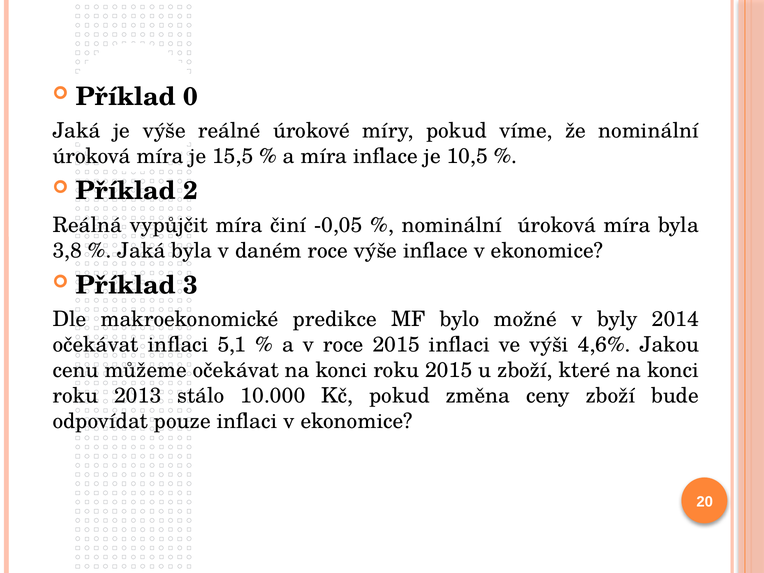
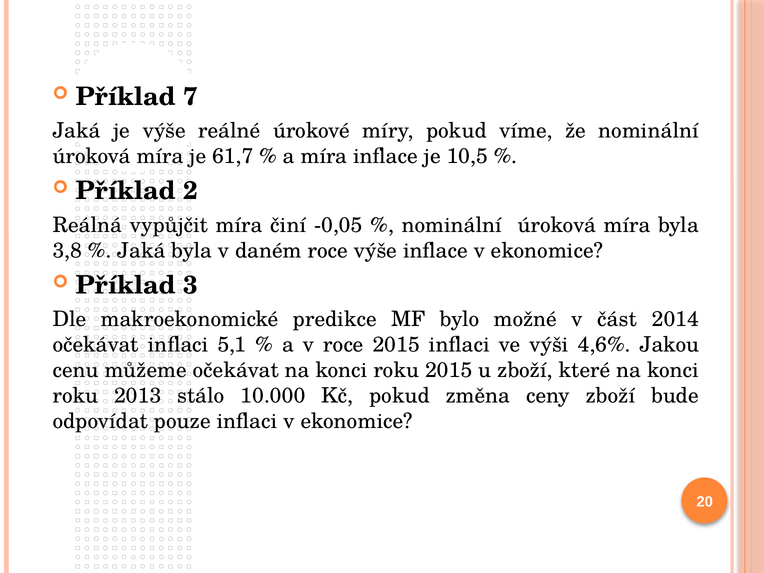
0: 0 -> 7
15,5: 15,5 -> 61,7
byly: byly -> část
